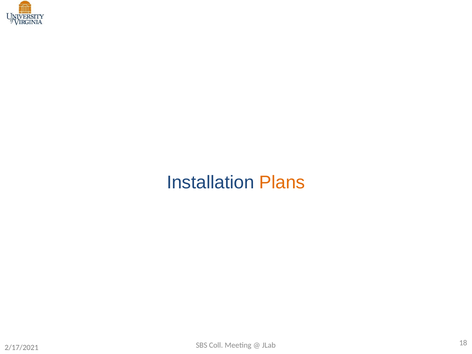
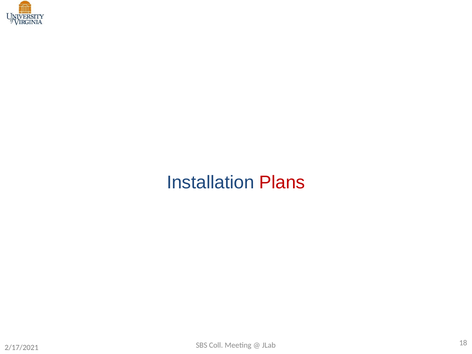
Plans colour: orange -> red
